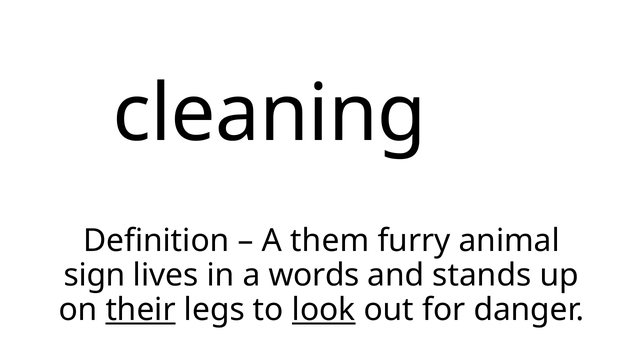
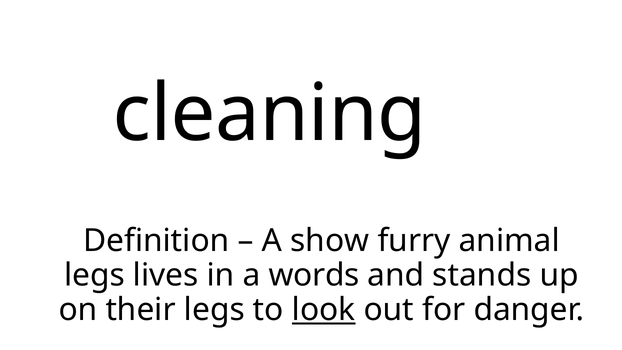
them: them -> show
sign at (95, 275): sign -> legs
their underline: present -> none
